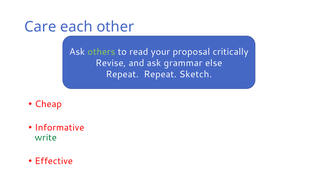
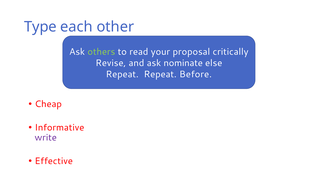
Care: Care -> Type
grammar: grammar -> nominate
Sketch: Sketch -> Before
write colour: green -> purple
